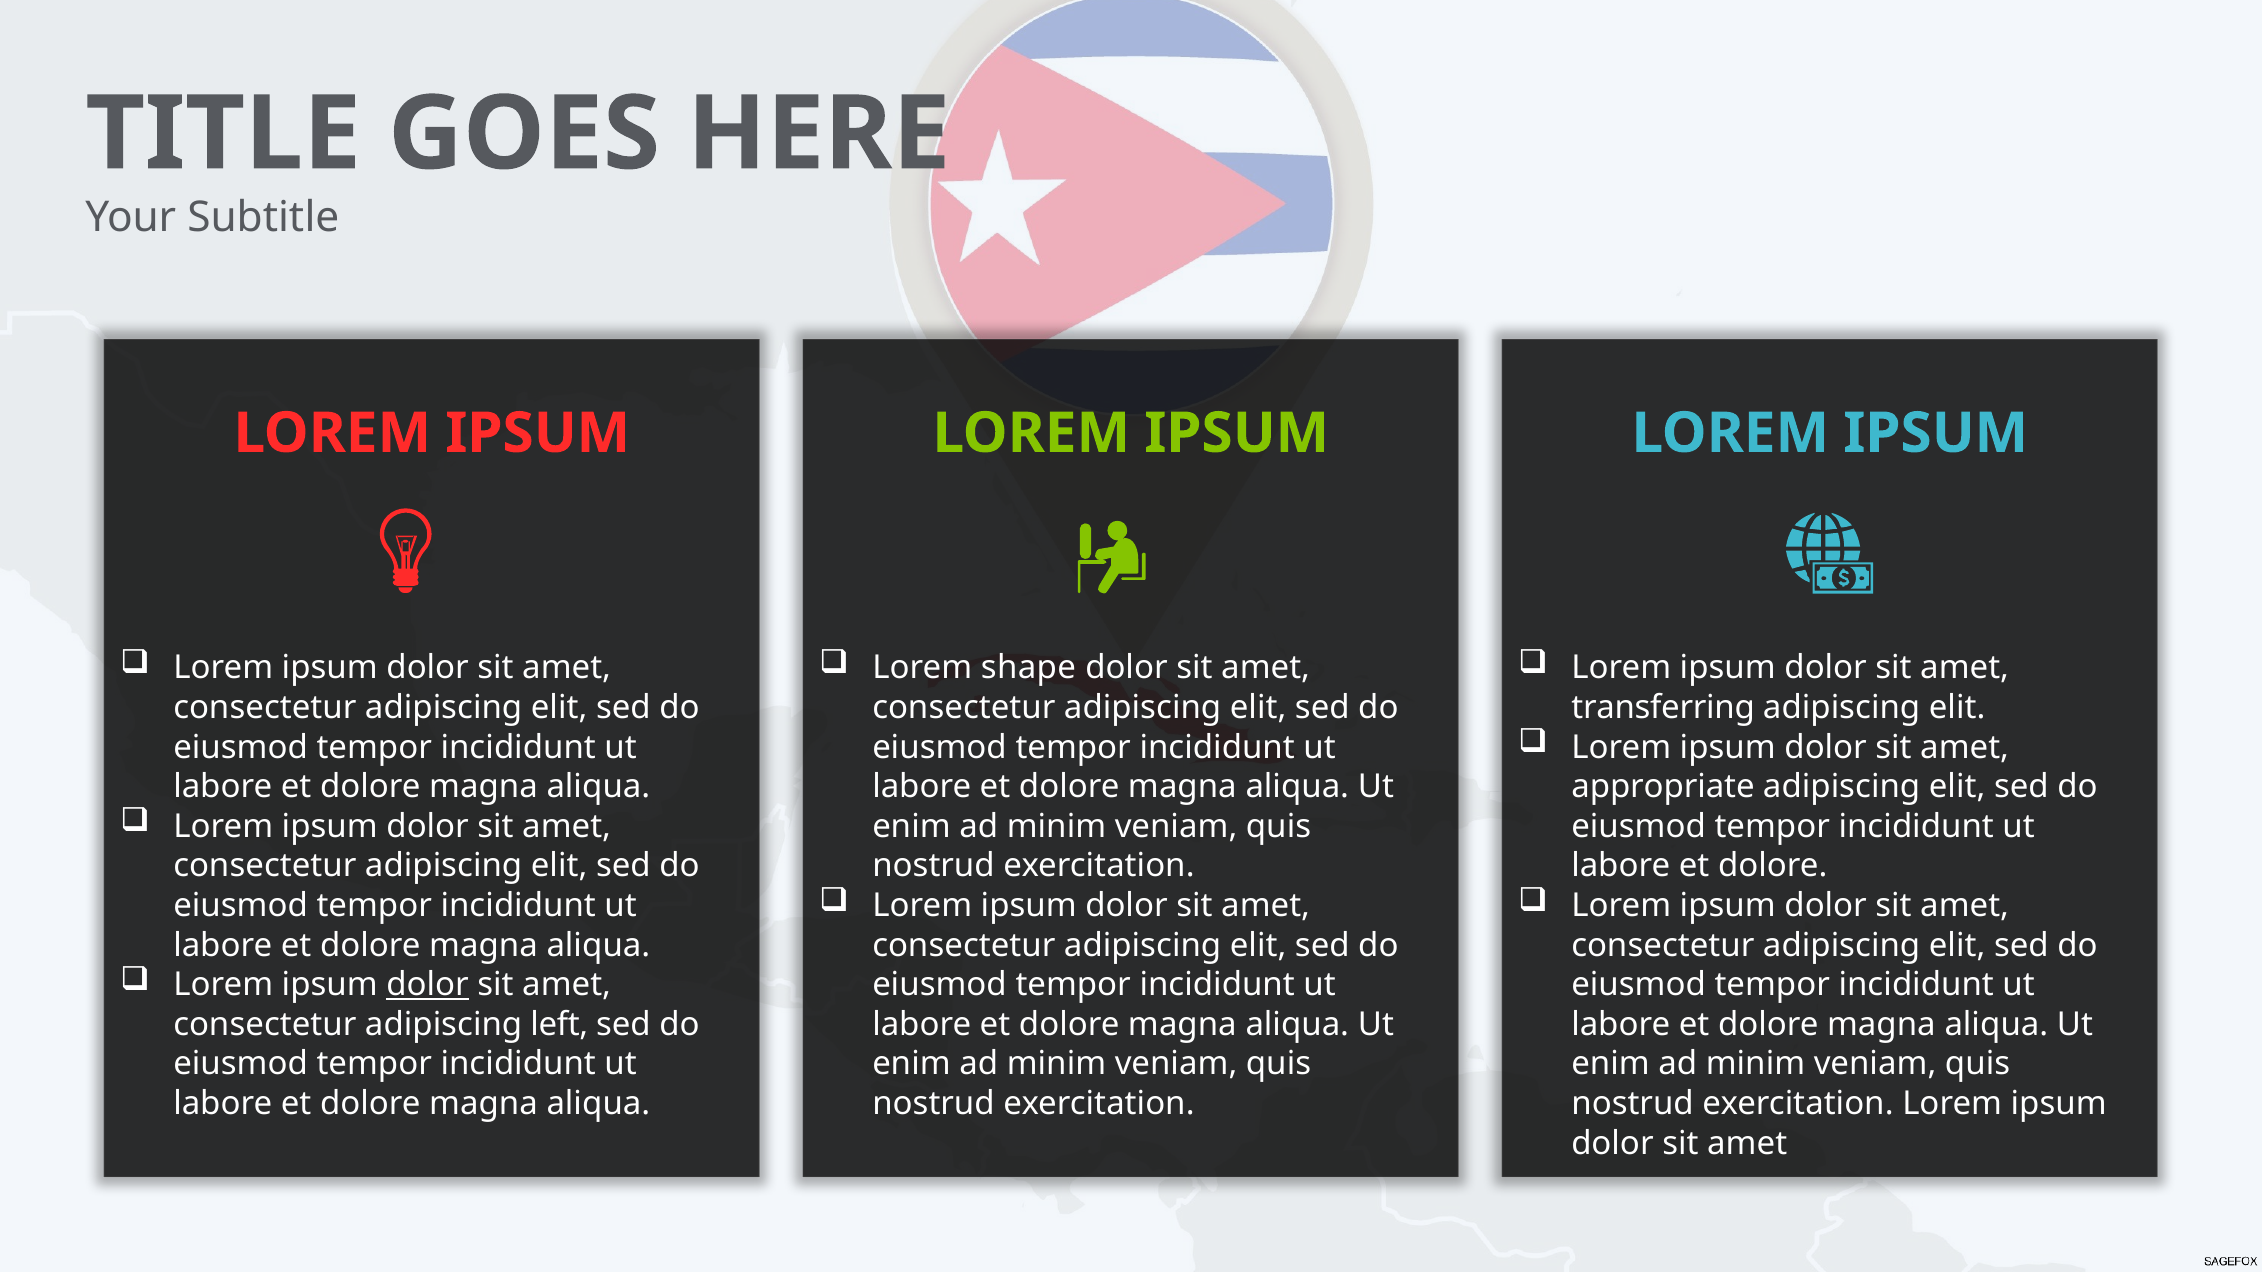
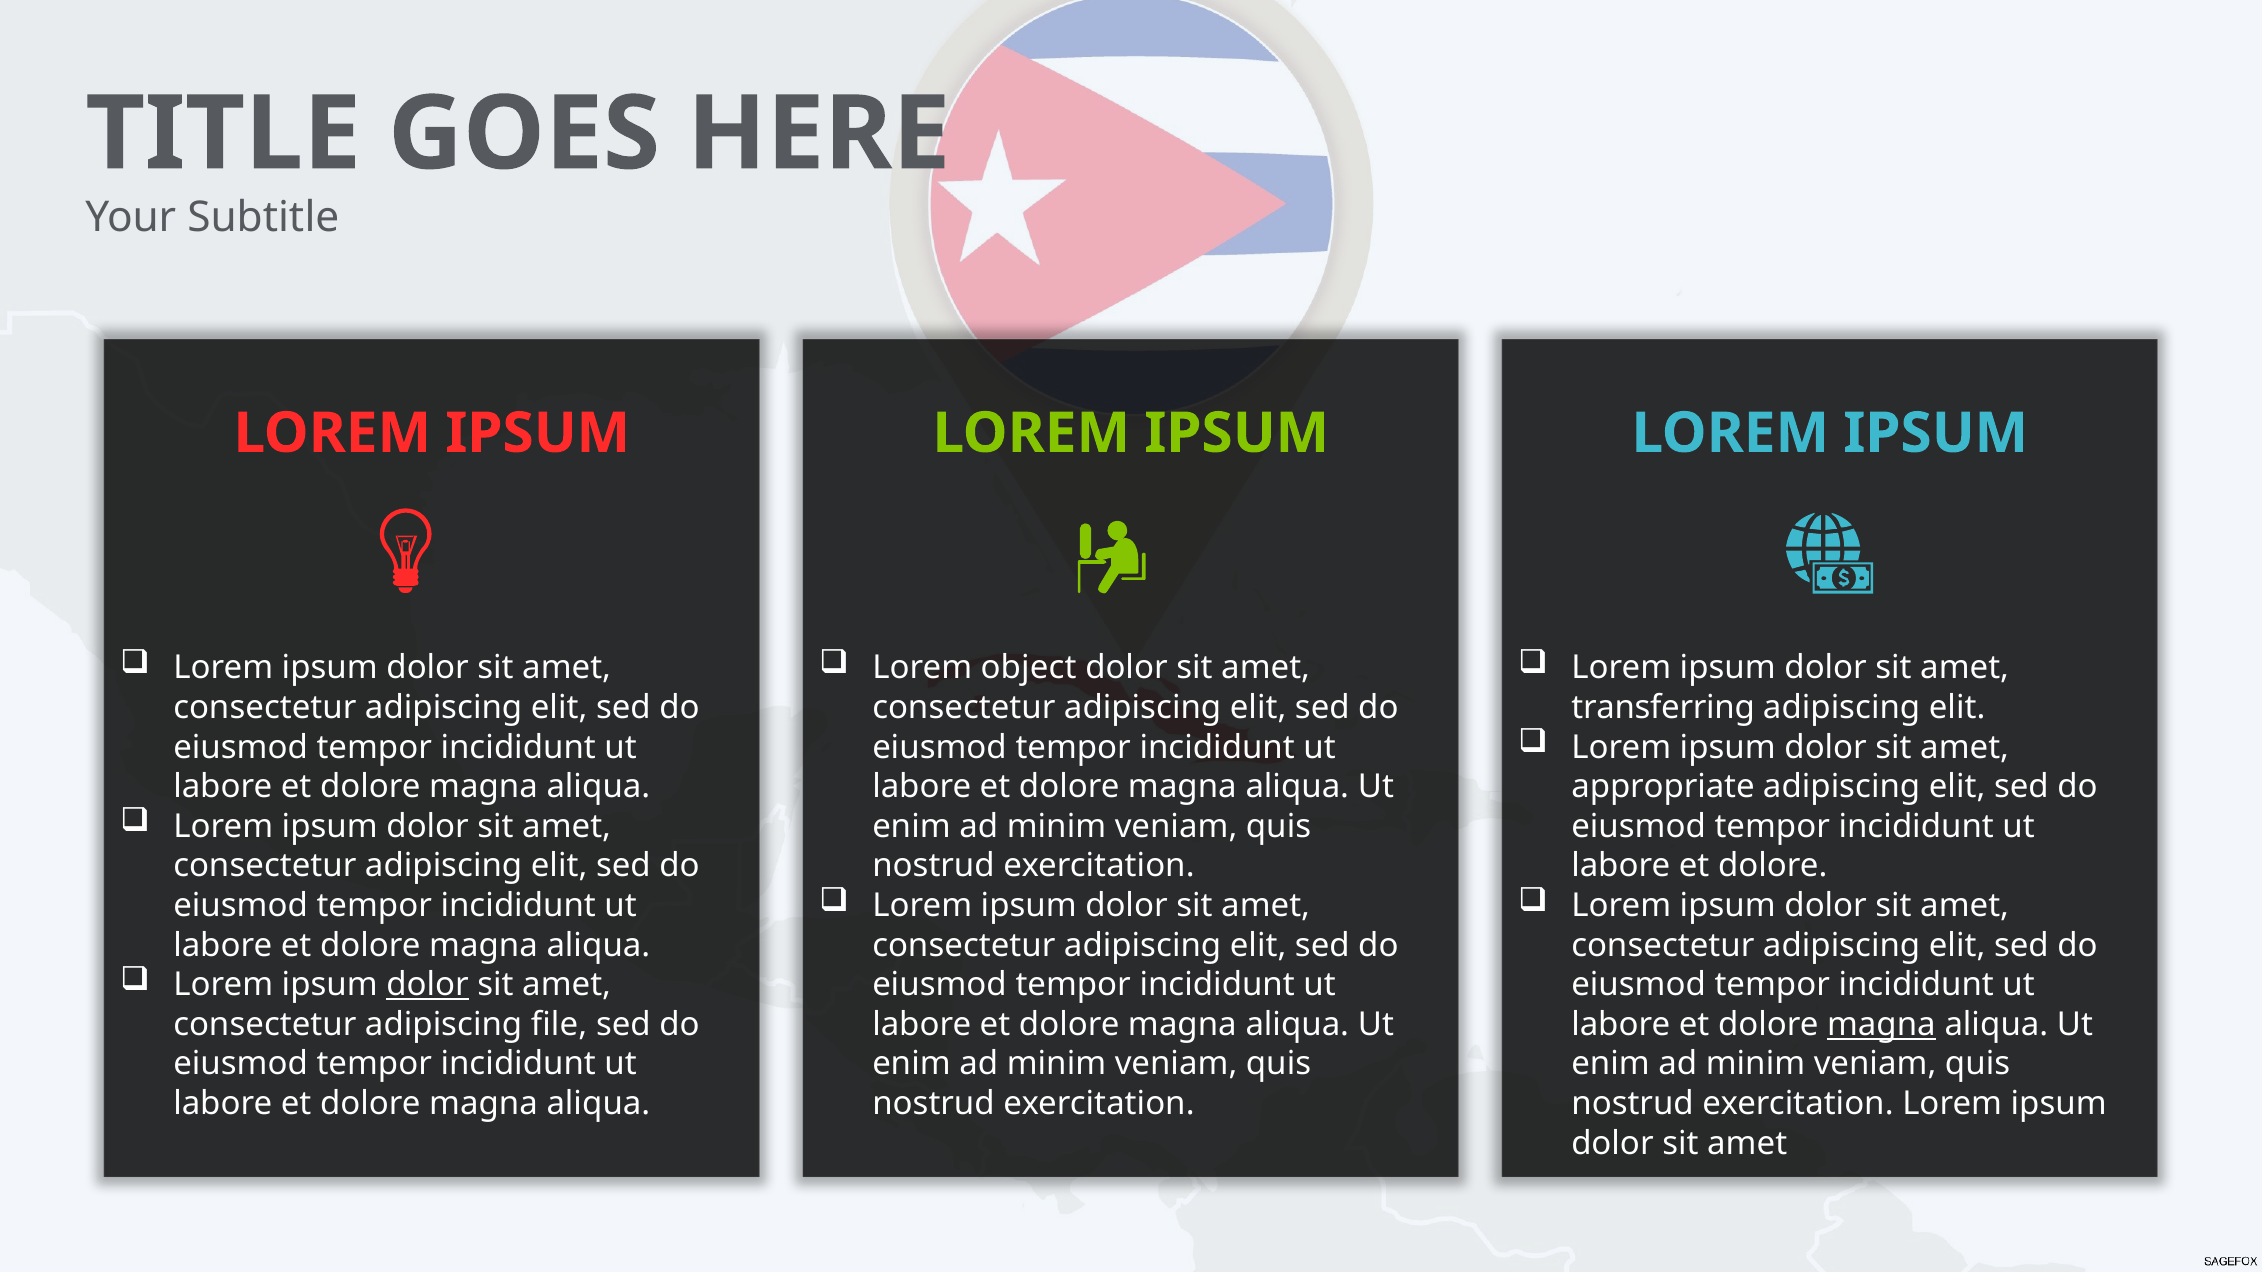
shape: shape -> object
left: left -> file
magna at (1881, 1025) underline: none -> present
